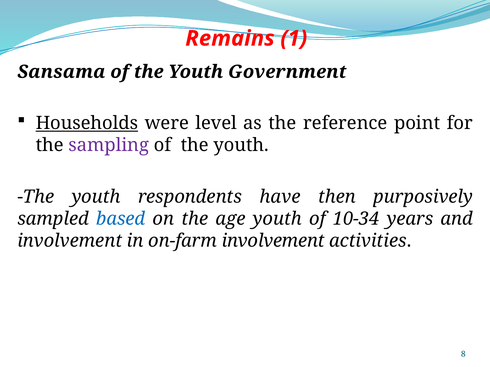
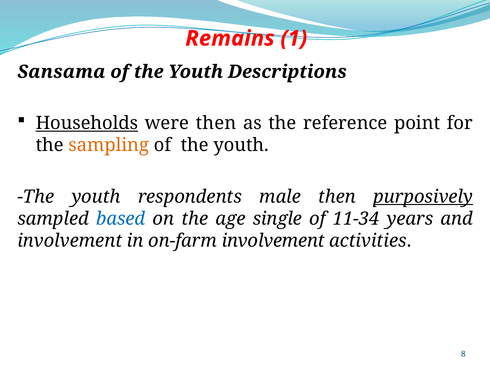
Government: Government -> Descriptions
were level: level -> then
sampling colour: purple -> orange
have: have -> male
purposively underline: none -> present
age youth: youth -> single
10-34: 10-34 -> 11-34
